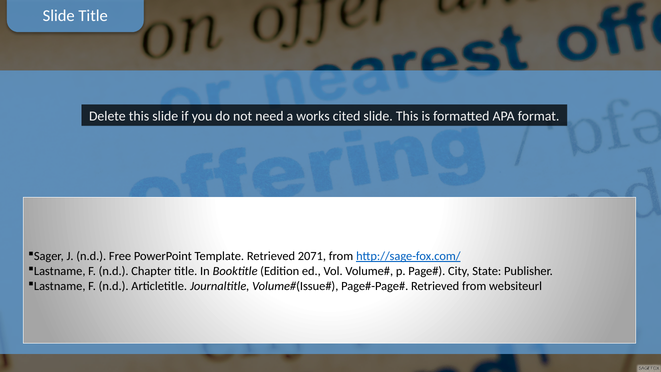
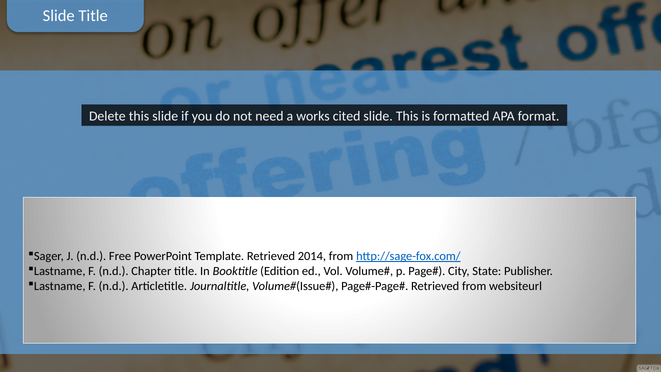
2071: 2071 -> 2014
